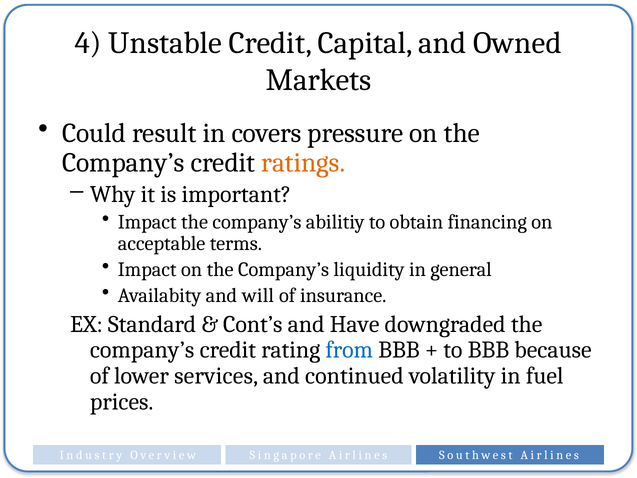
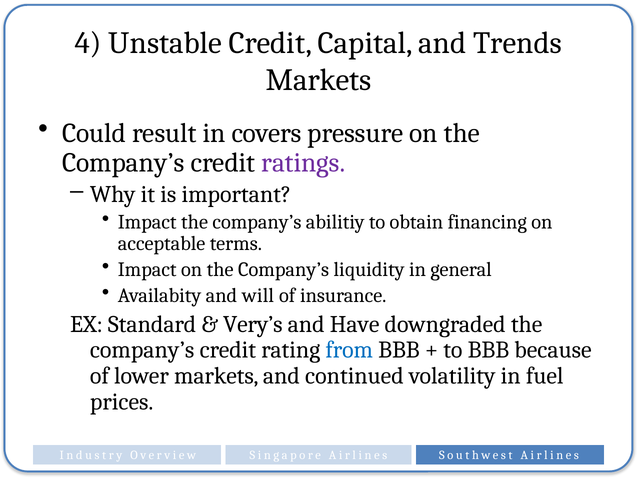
Owned: Owned -> Trends
ratings colour: orange -> purple
Cont’s: Cont’s -> Very’s
lower services: services -> markets
